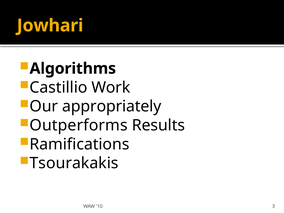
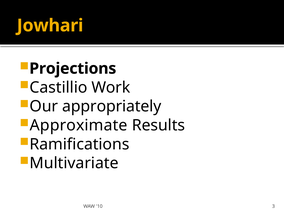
Algorithms: Algorithms -> Projections
Outperforms: Outperforms -> Approximate
Tsourakakis: Tsourakakis -> Multivariate
